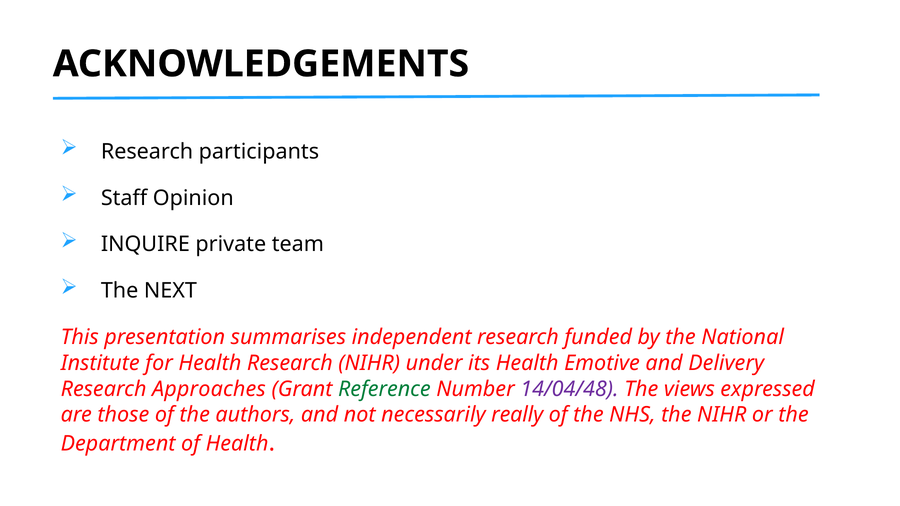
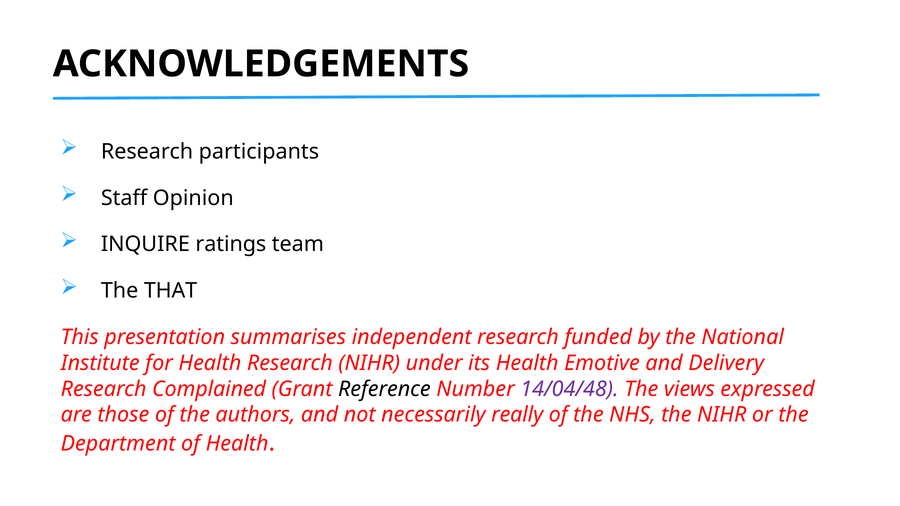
private: private -> ratings
NEXT: NEXT -> THAT
Approaches: Approaches -> Complained
Reference colour: green -> black
